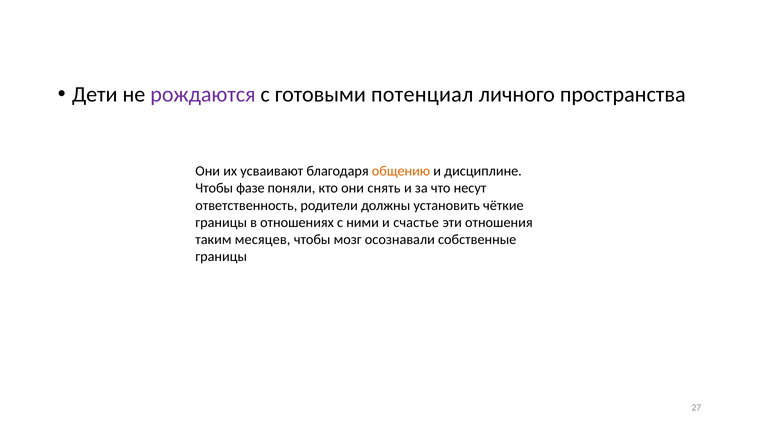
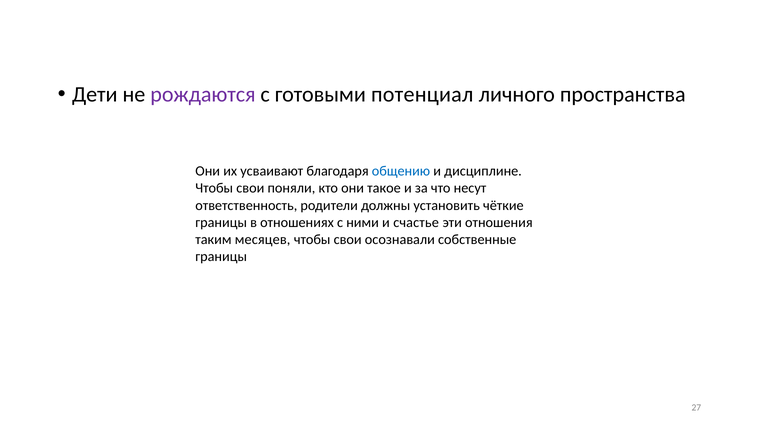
общению colour: orange -> blue
фазе at (250, 188): фазе -> свои
снять: снять -> такое
мозг at (348, 239): мозг -> свои
